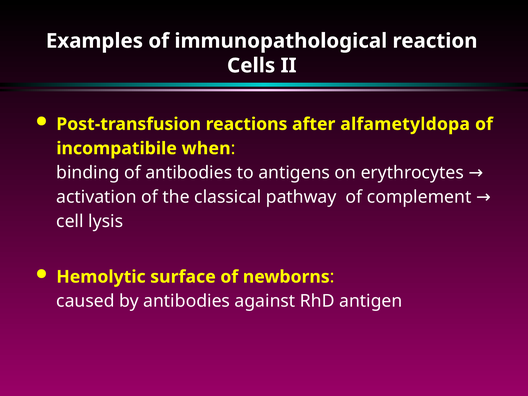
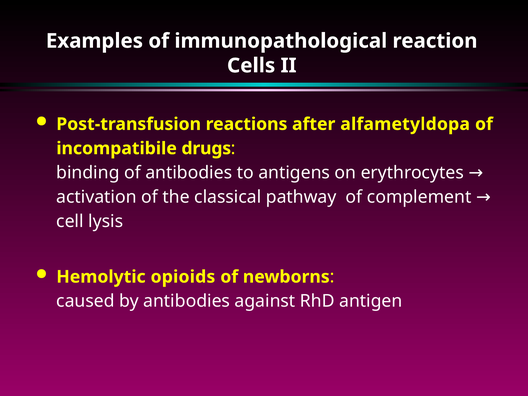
when: when -> drugs
surface: surface -> opioids
